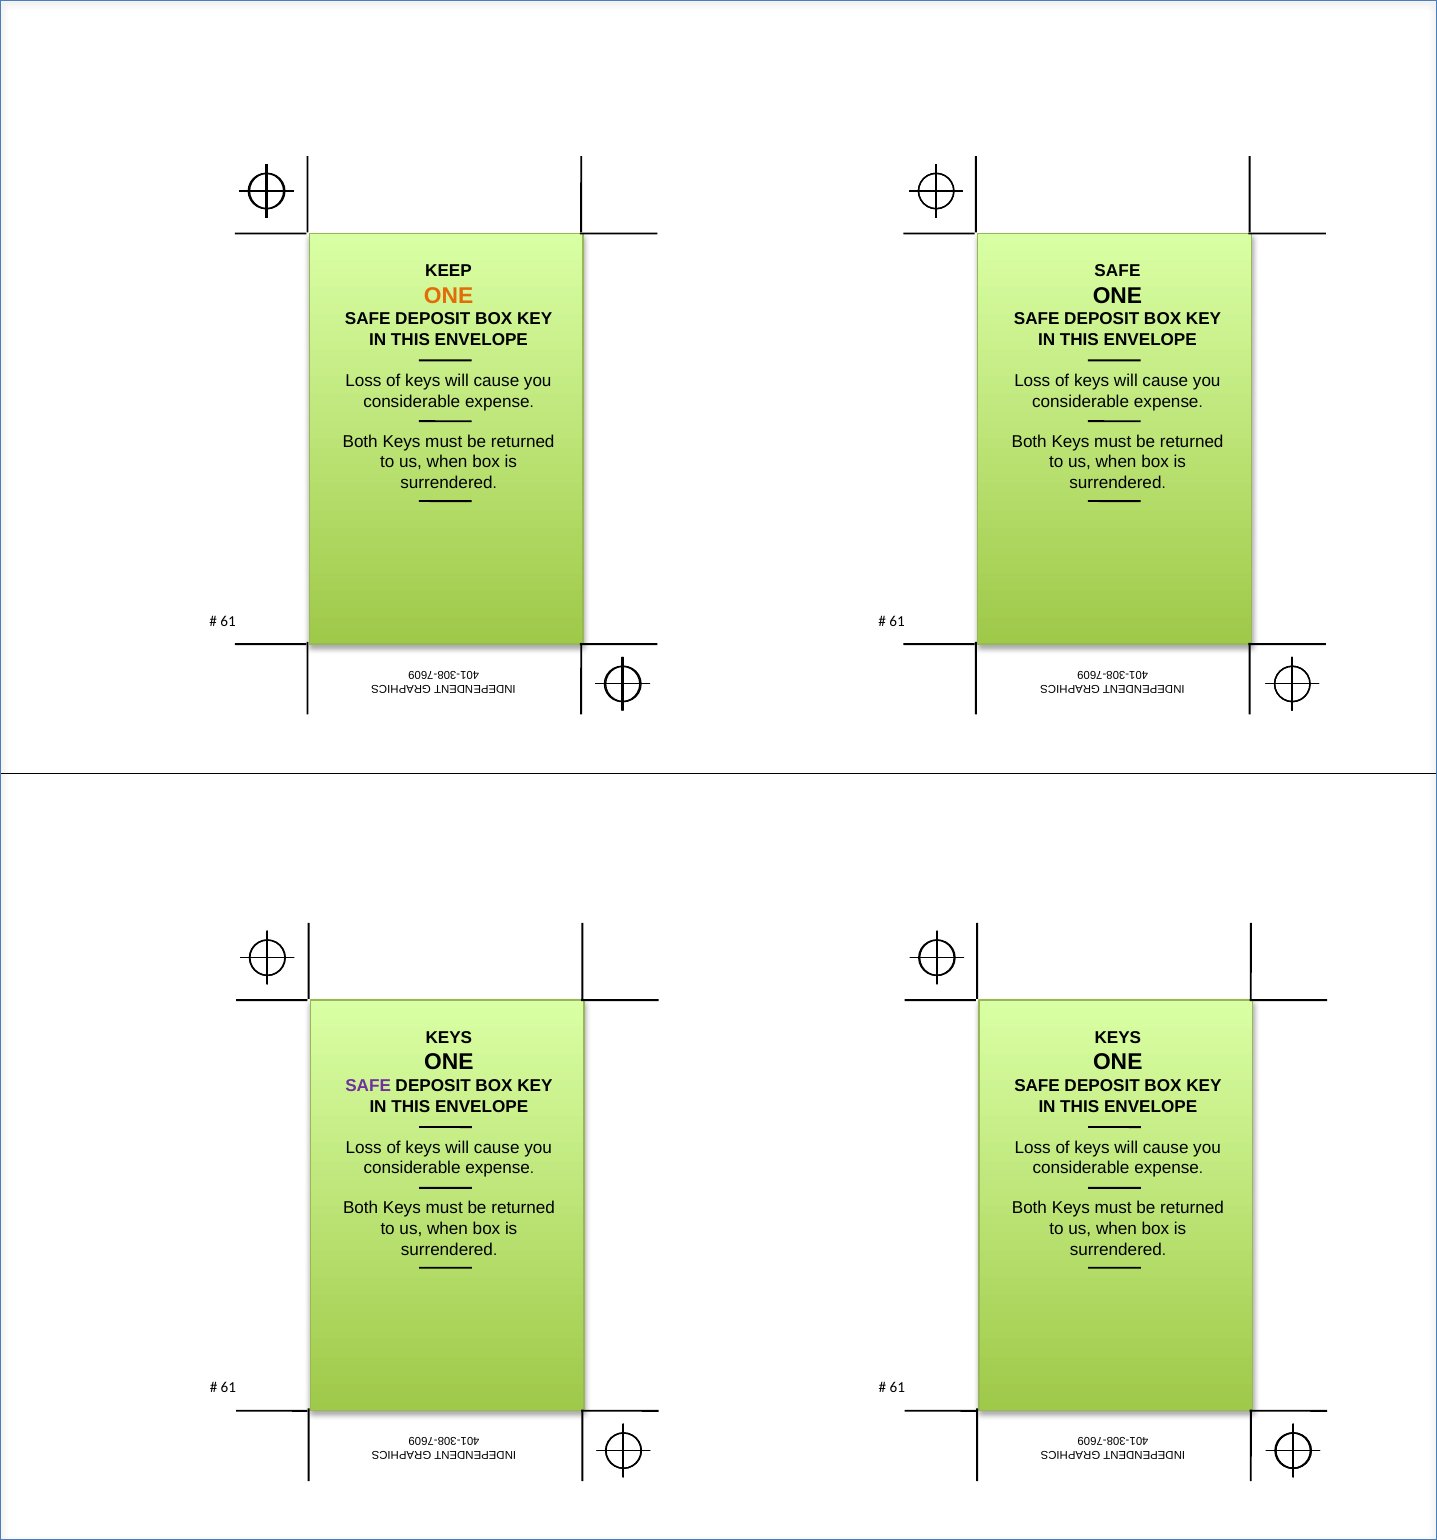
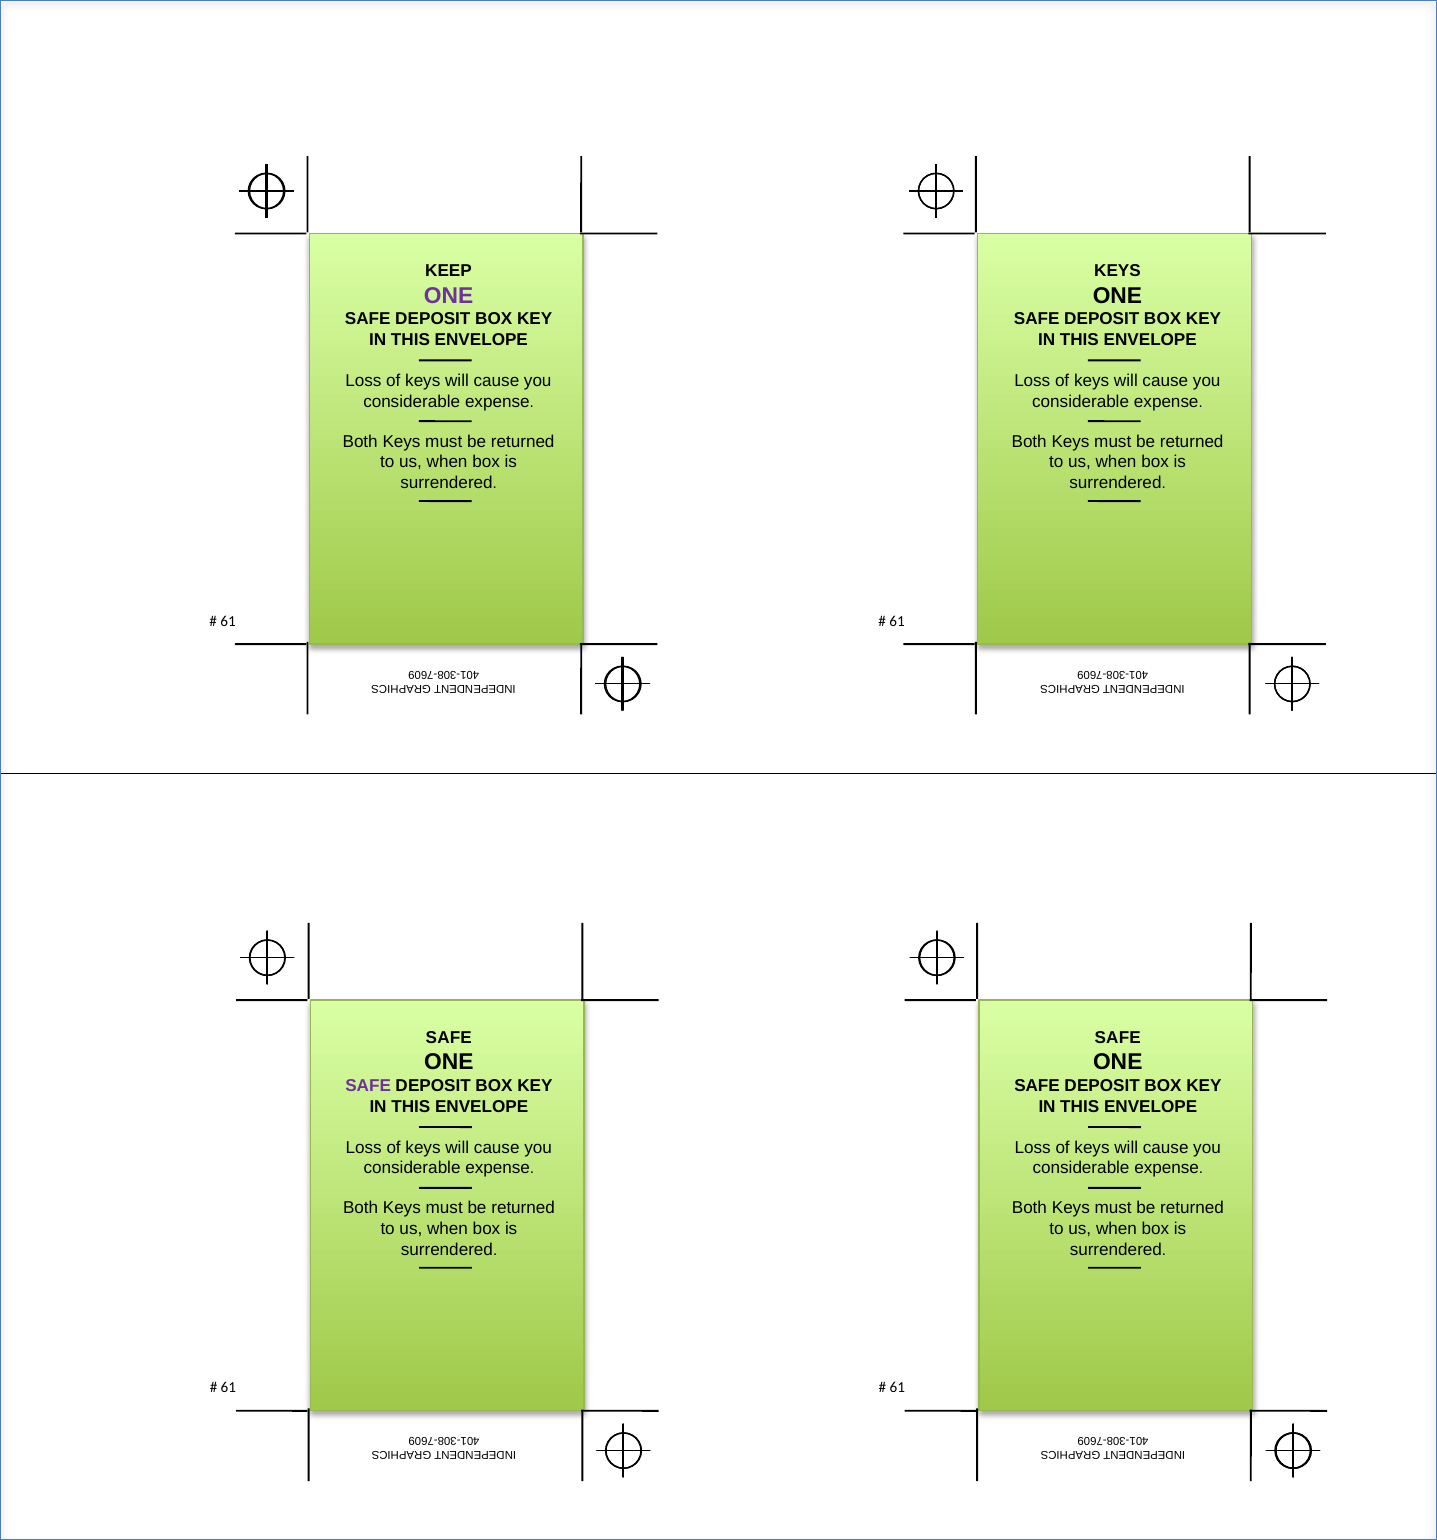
SAFE at (1117, 271): SAFE -> KEYS
ONE at (449, 296) colour: orange -> purple
KEYS at (449, 1038): KEYS -> SAFE
KEYS at (1118, 1038): KEYS -> SAFE
